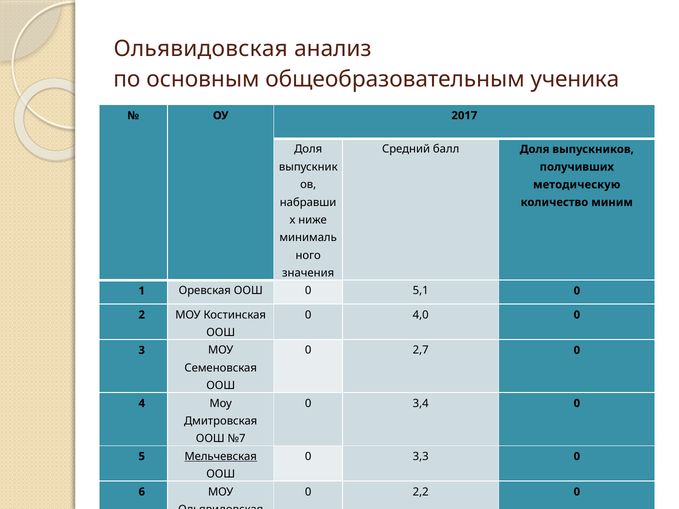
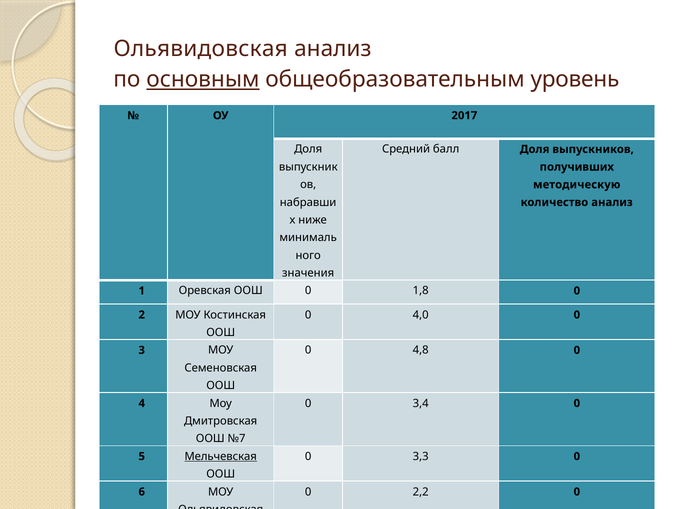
основным underline: none -> present
ученика: ученика -> уровень
количество миним: миним -> анализ
5,1: 5,1 -> 1,8
2,7: 2,7 -> 4,8
